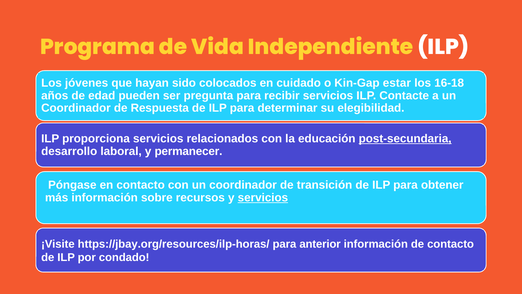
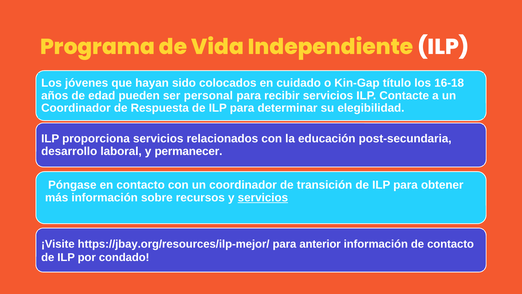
estar: estar -> título
pregunta: pregunta -> personal
post-secundaria underline: present -> none
https://jbay.org/resources/ilp-horas/: https://jbay.org/resources/ilp-horas/ -> https://jbay.org/resources/ilp-mejor/
